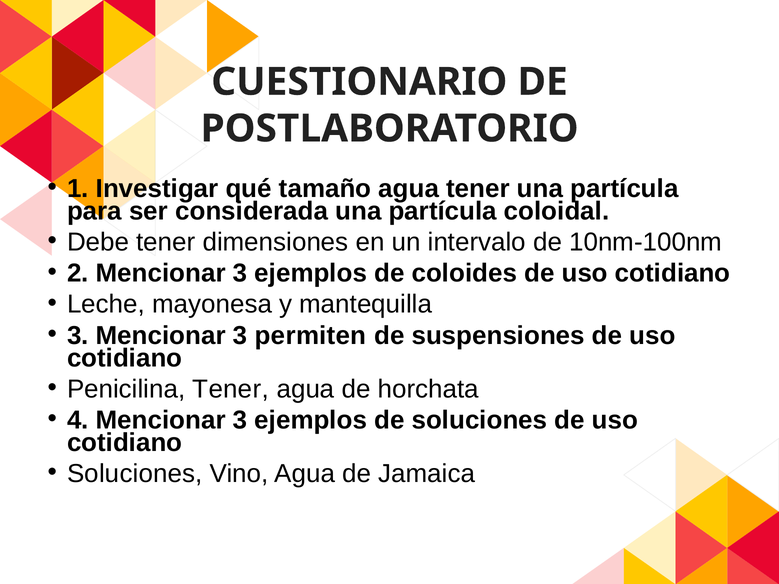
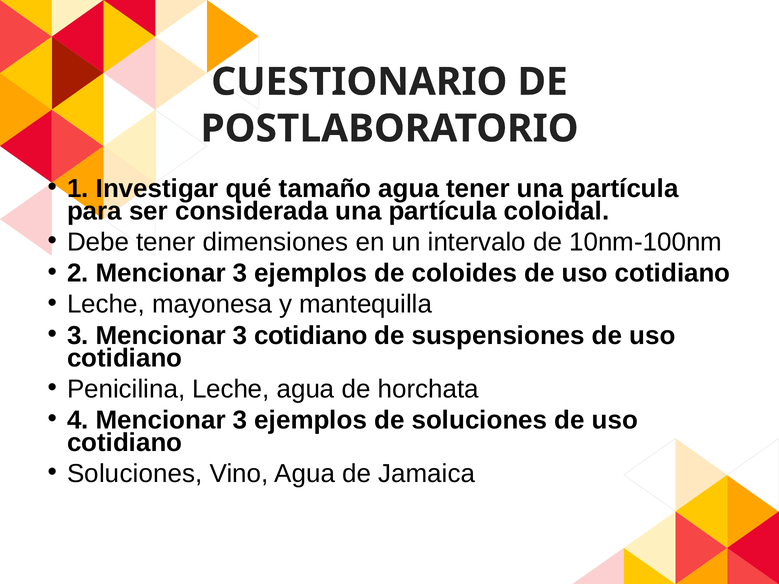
3 permiten: permiten -> cotidiano
Penicilina Tener: Tener -> Leche
